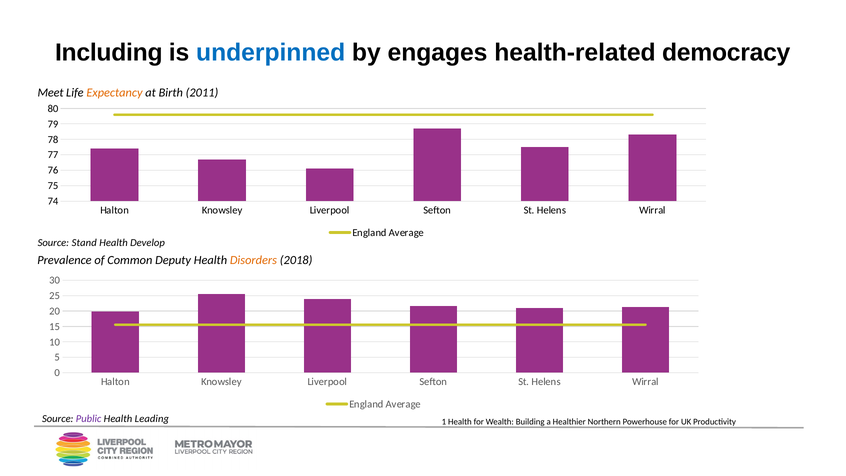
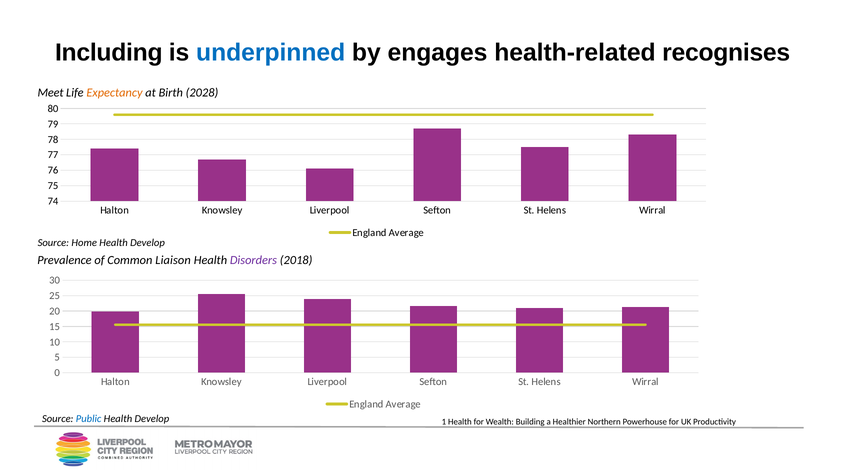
democracy: democracy -> recognises
2011: 2011 -> 2028
Stand: Stand -> Home
Deputy: Deputy -> Liaison
Disorders colour: orange -> purple
Public colour: purple -> blue
Leading at (152, 419): Leading -> Develop
